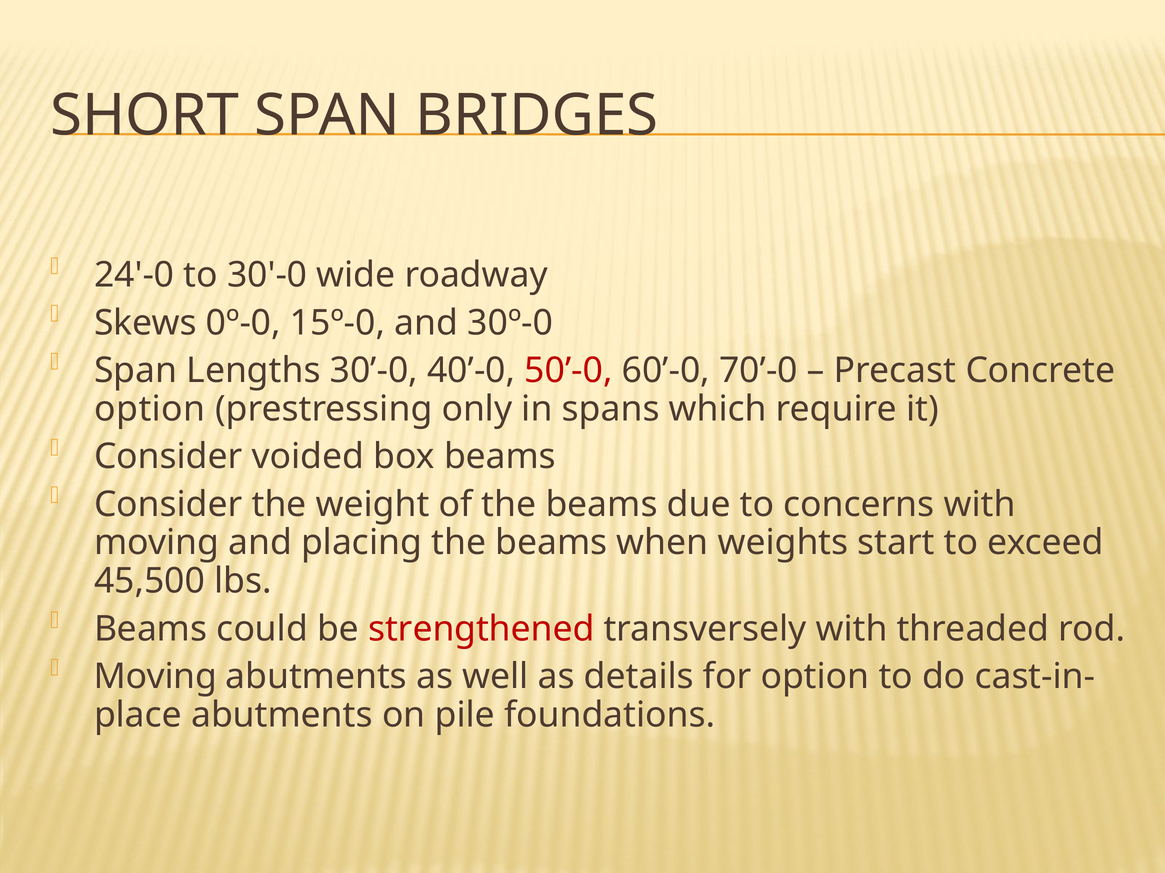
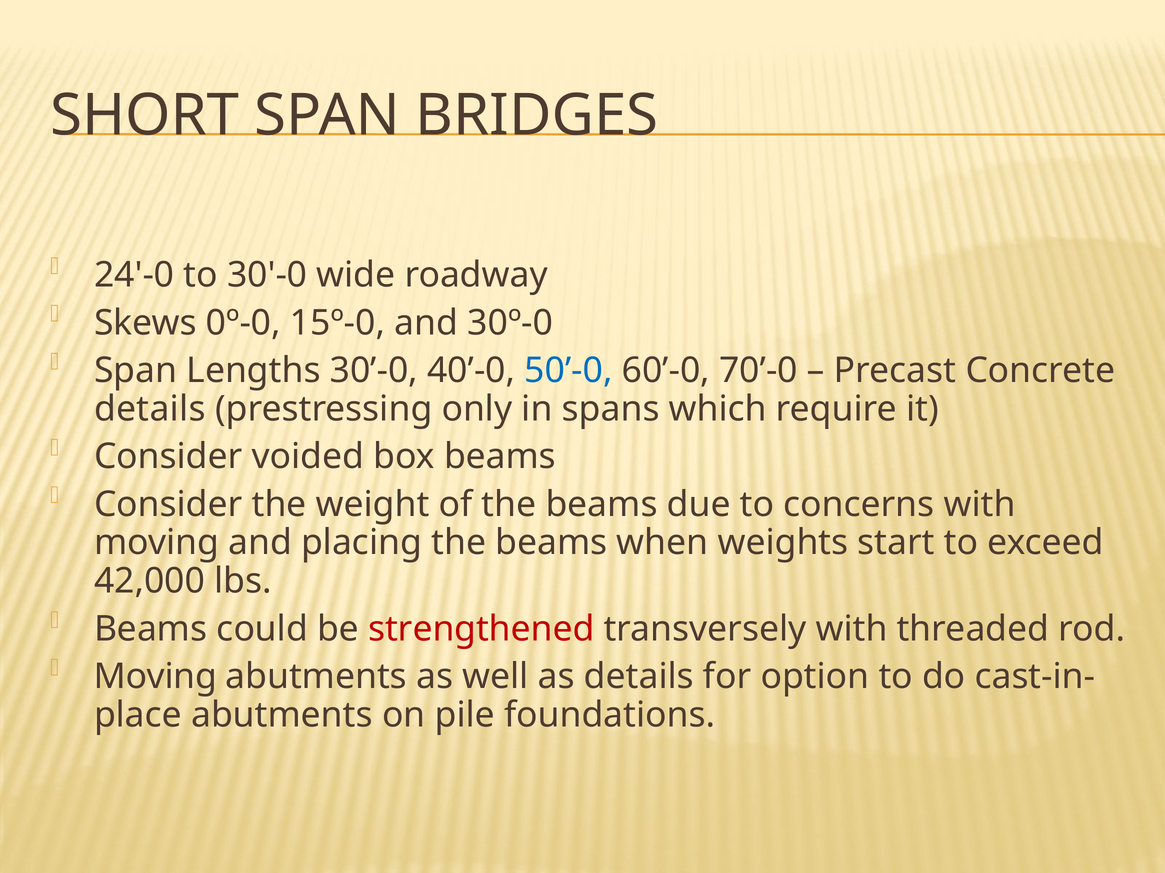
50’-0 colour: red -> blue
option at (150, 409): option -> details
45,500: 45,500 -> 42,000
